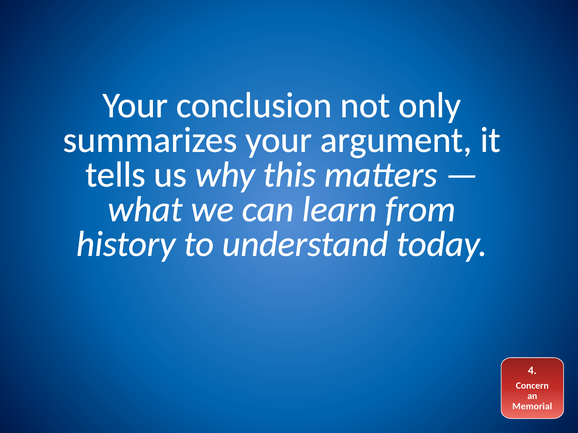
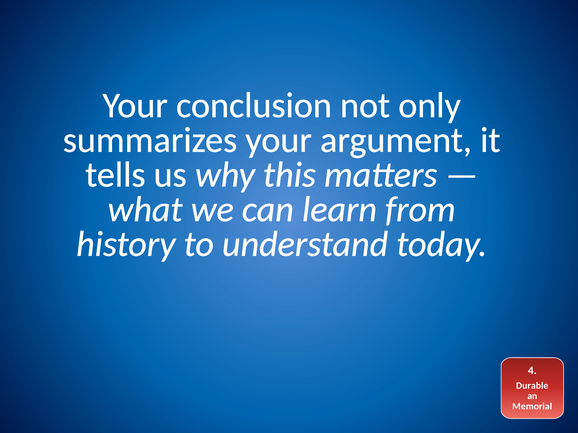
Concern: Concern -> Durable
